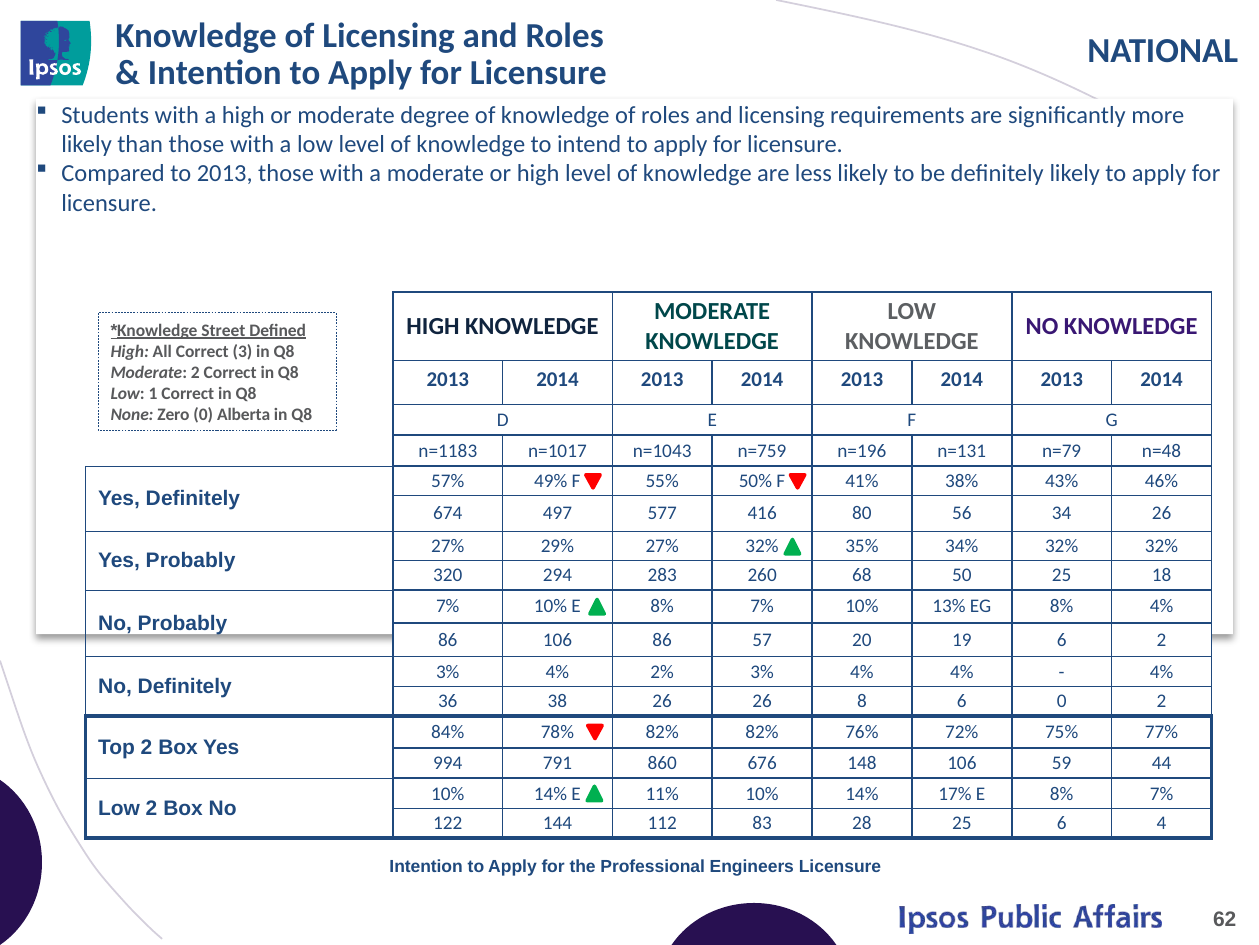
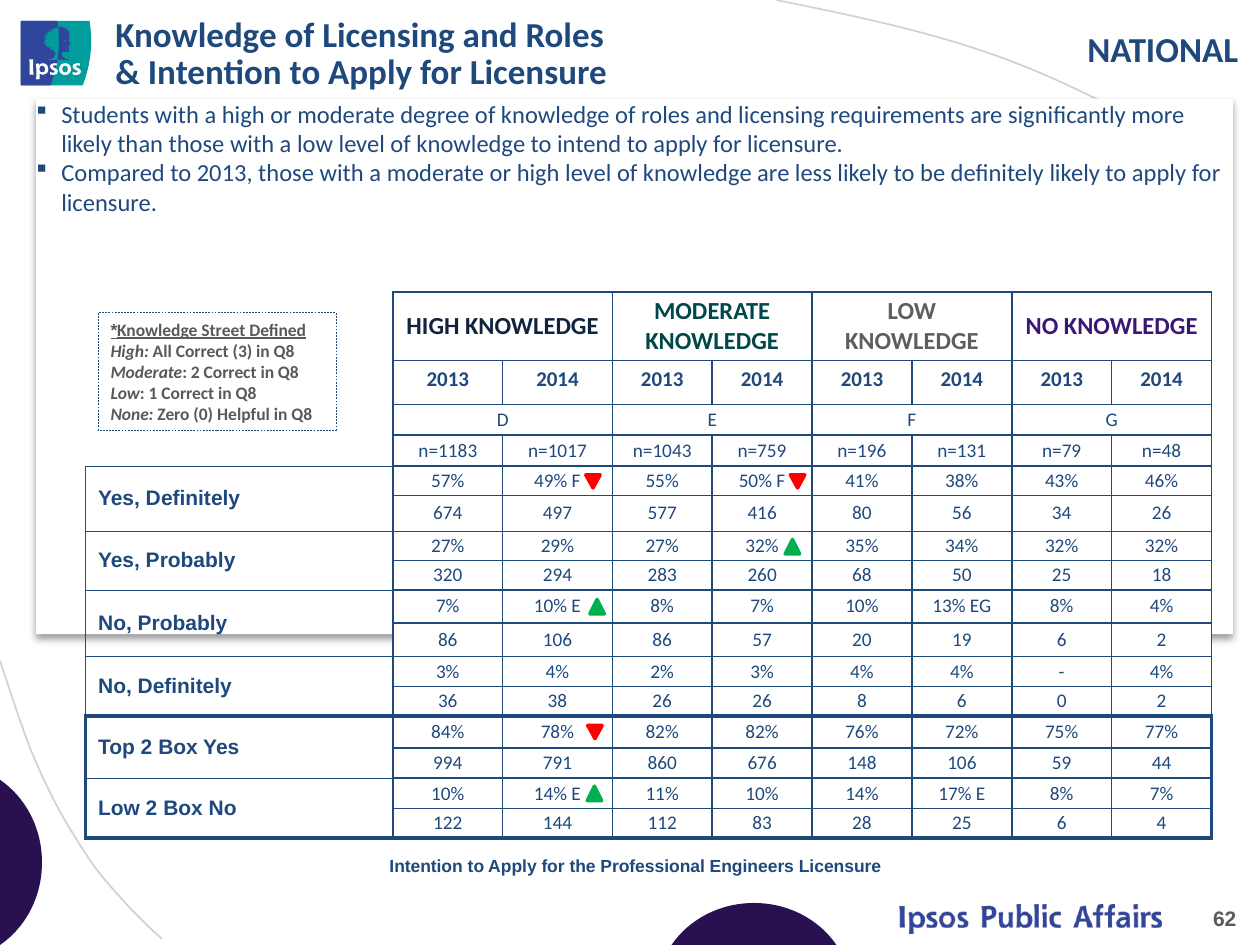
Alberta: Alberta -> Helpful
